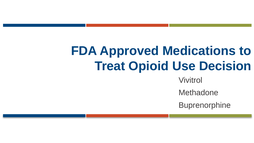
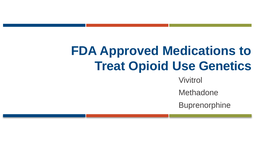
Decision: Decision -> Genetics
